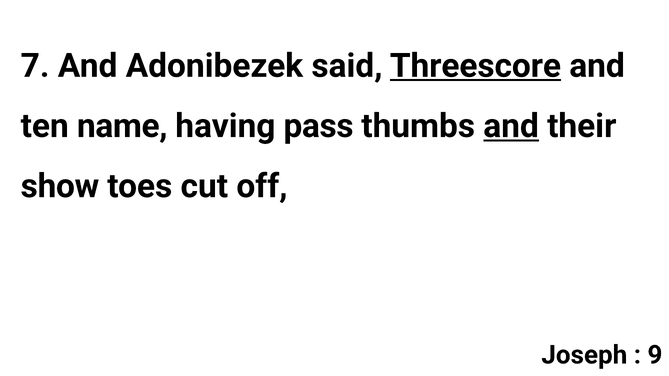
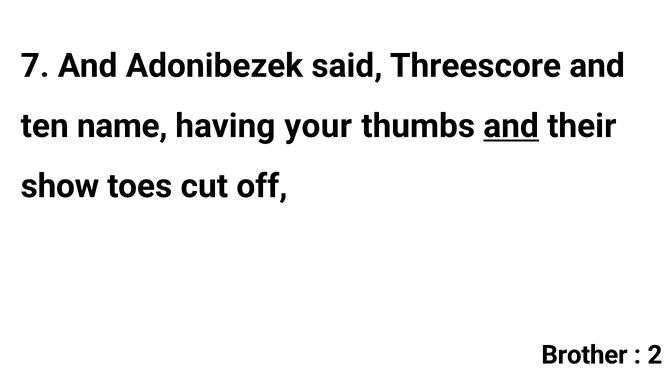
Threescore underline: present -> none
pass: pass -> your
Joseph: Joseph -> Brother
9: 9 -> 2
